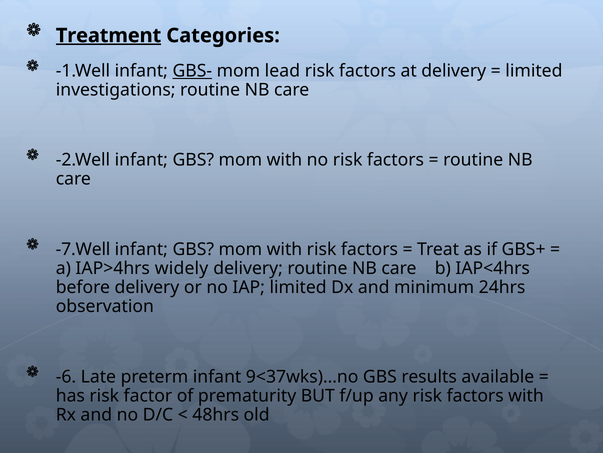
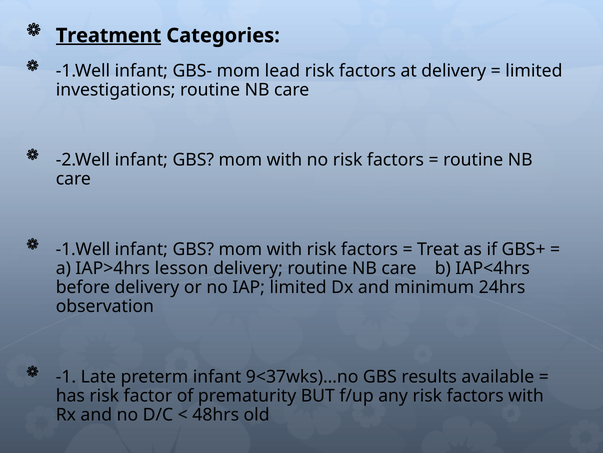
GBS- underline: present -> none
-7.Well at (83, 249): -7.Well -> -1.Well
widely: widely -> lesson
-6: -6 -> -1
